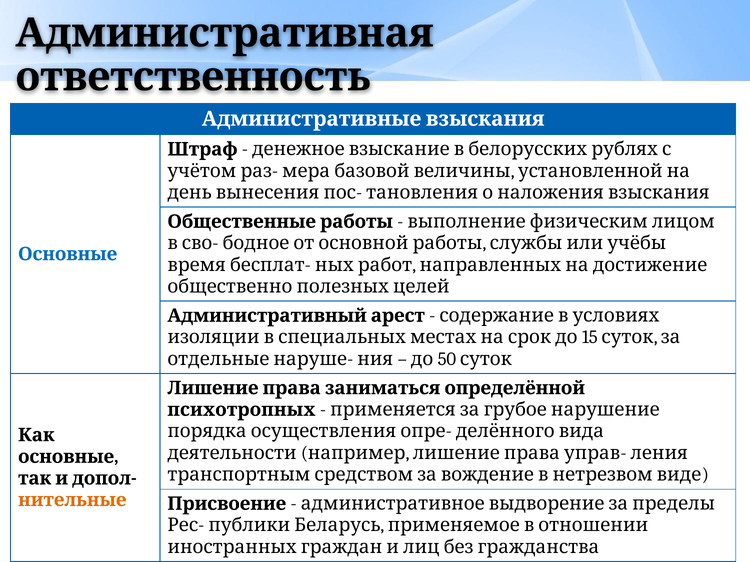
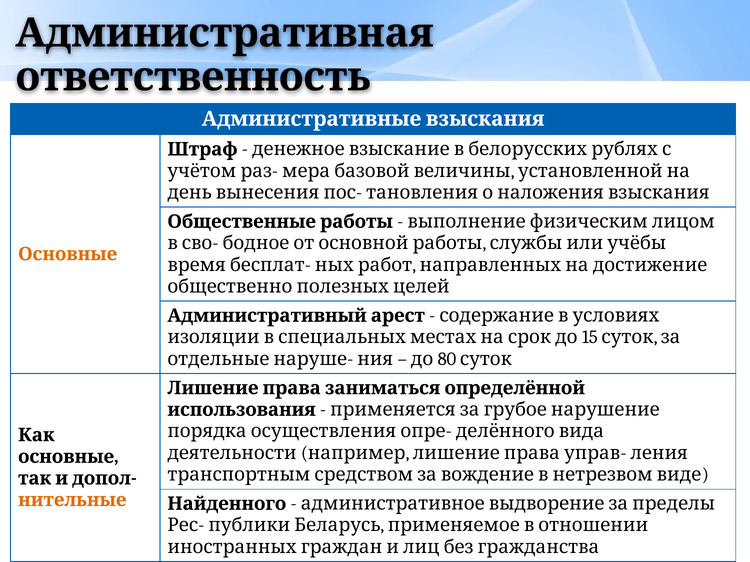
Основные at (68, 254) colour: blue -> orange
50: 50 -> 80
психотропных: психотропных -> использования
Присвоение: Присвоение -> Найденного
